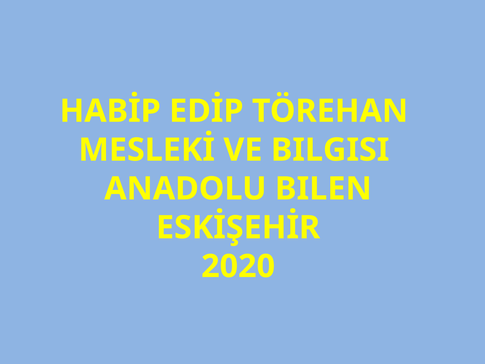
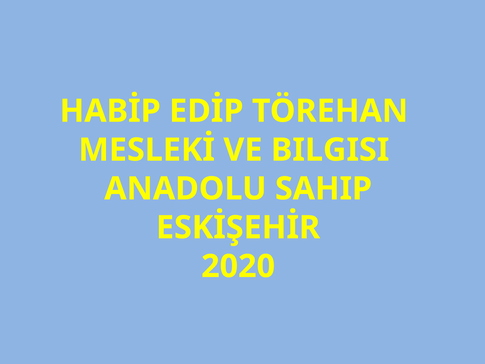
BILEN: BILEN -> SAHIP
